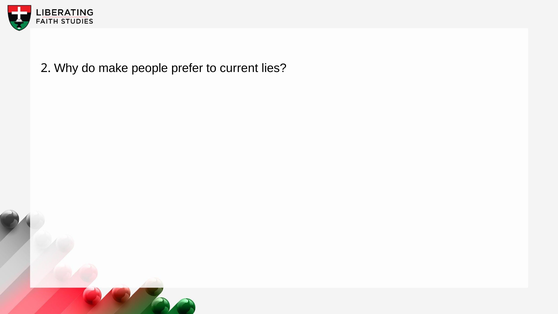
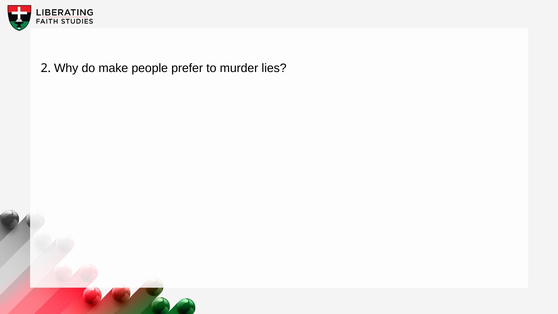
current: current -> murder
